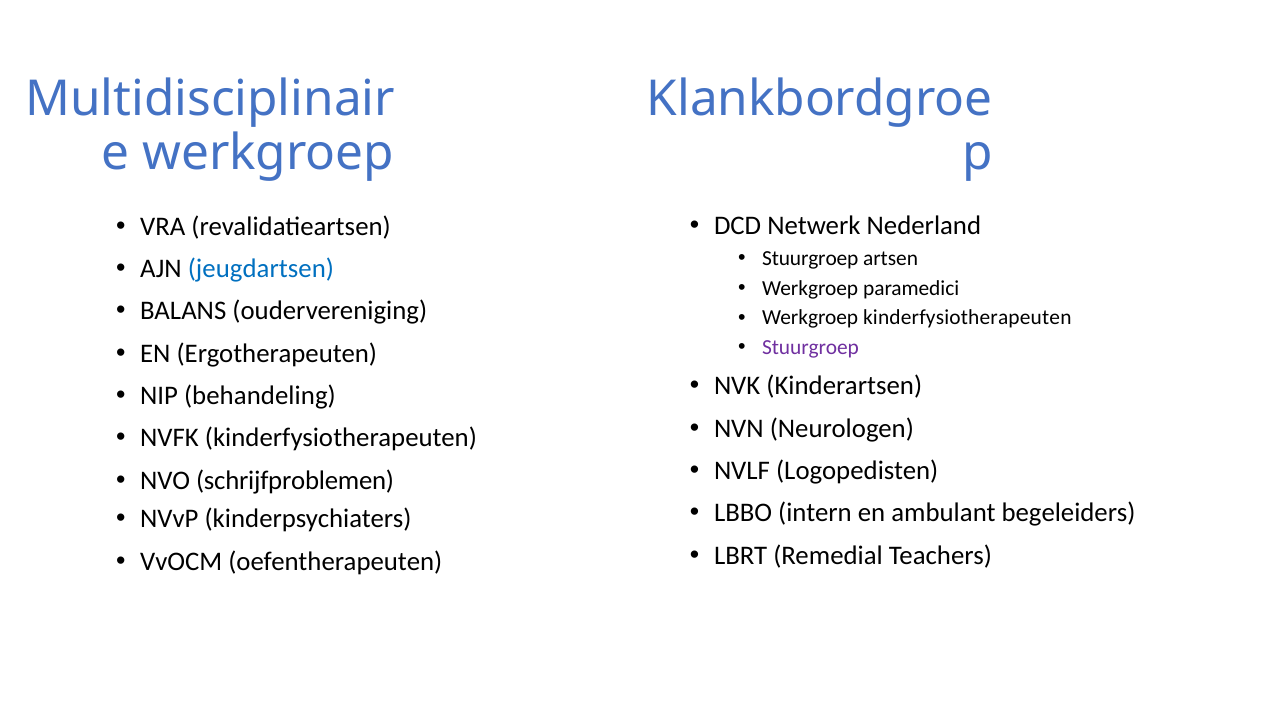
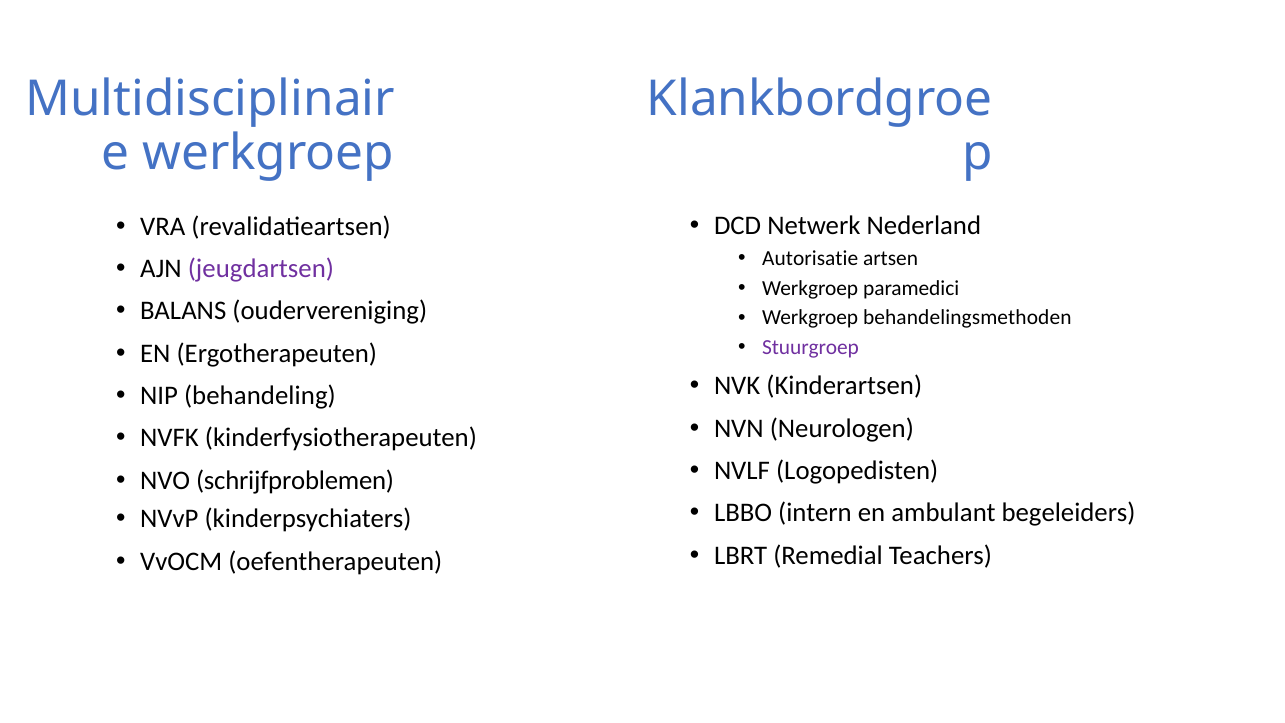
Stuurgroep at (810, 258): Stuurgroep -> Autorisatie
jeugdartsen colour: blue -> purple
Werkgroep kinderfysiotherapeuten: kinderfysiotherapeuten -> behandelingsmethoden
